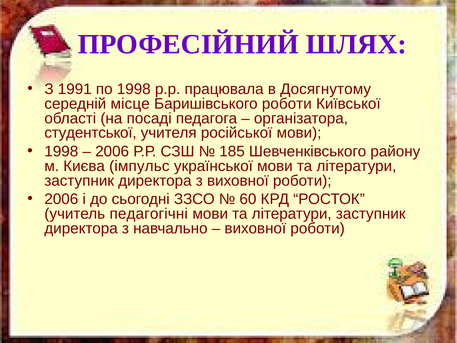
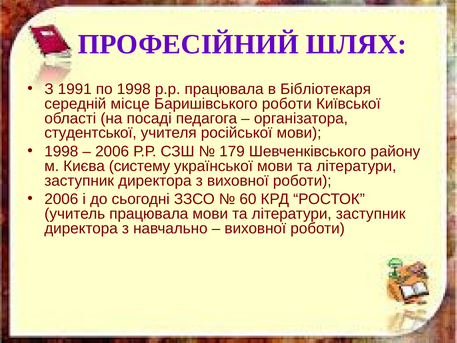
Досягнутому: Досягнутому -> Бібліотекаря
185: 185 -> 179
імпульс: імпульс -> систему
учитель педагогічні: педагогічні -> працювала
